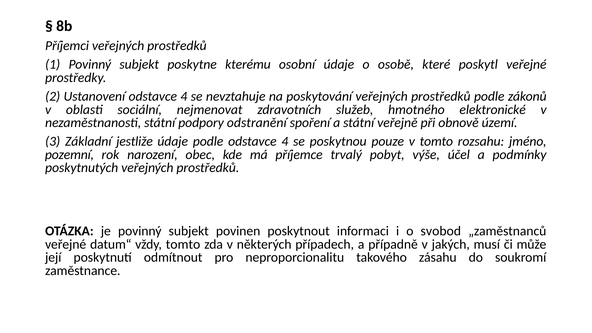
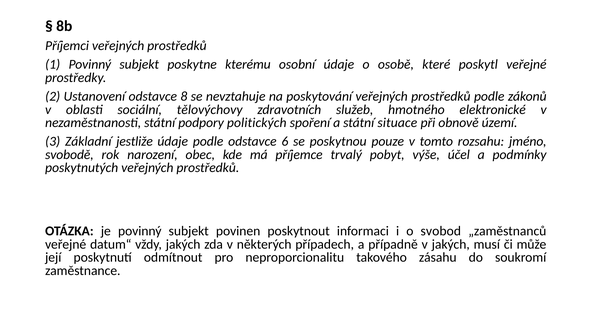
Ustanovení odstavce 4: 4 -> 8
nejmenovat: nejmenovat -> tělovýchovy
odstranění: odstranění -> politických
veřejně: veřejně -> situace
podle odstavce 4: 4 -> 6
pozemní: pozemní -> svobodě
vždy tomto: tomto -> jakých
